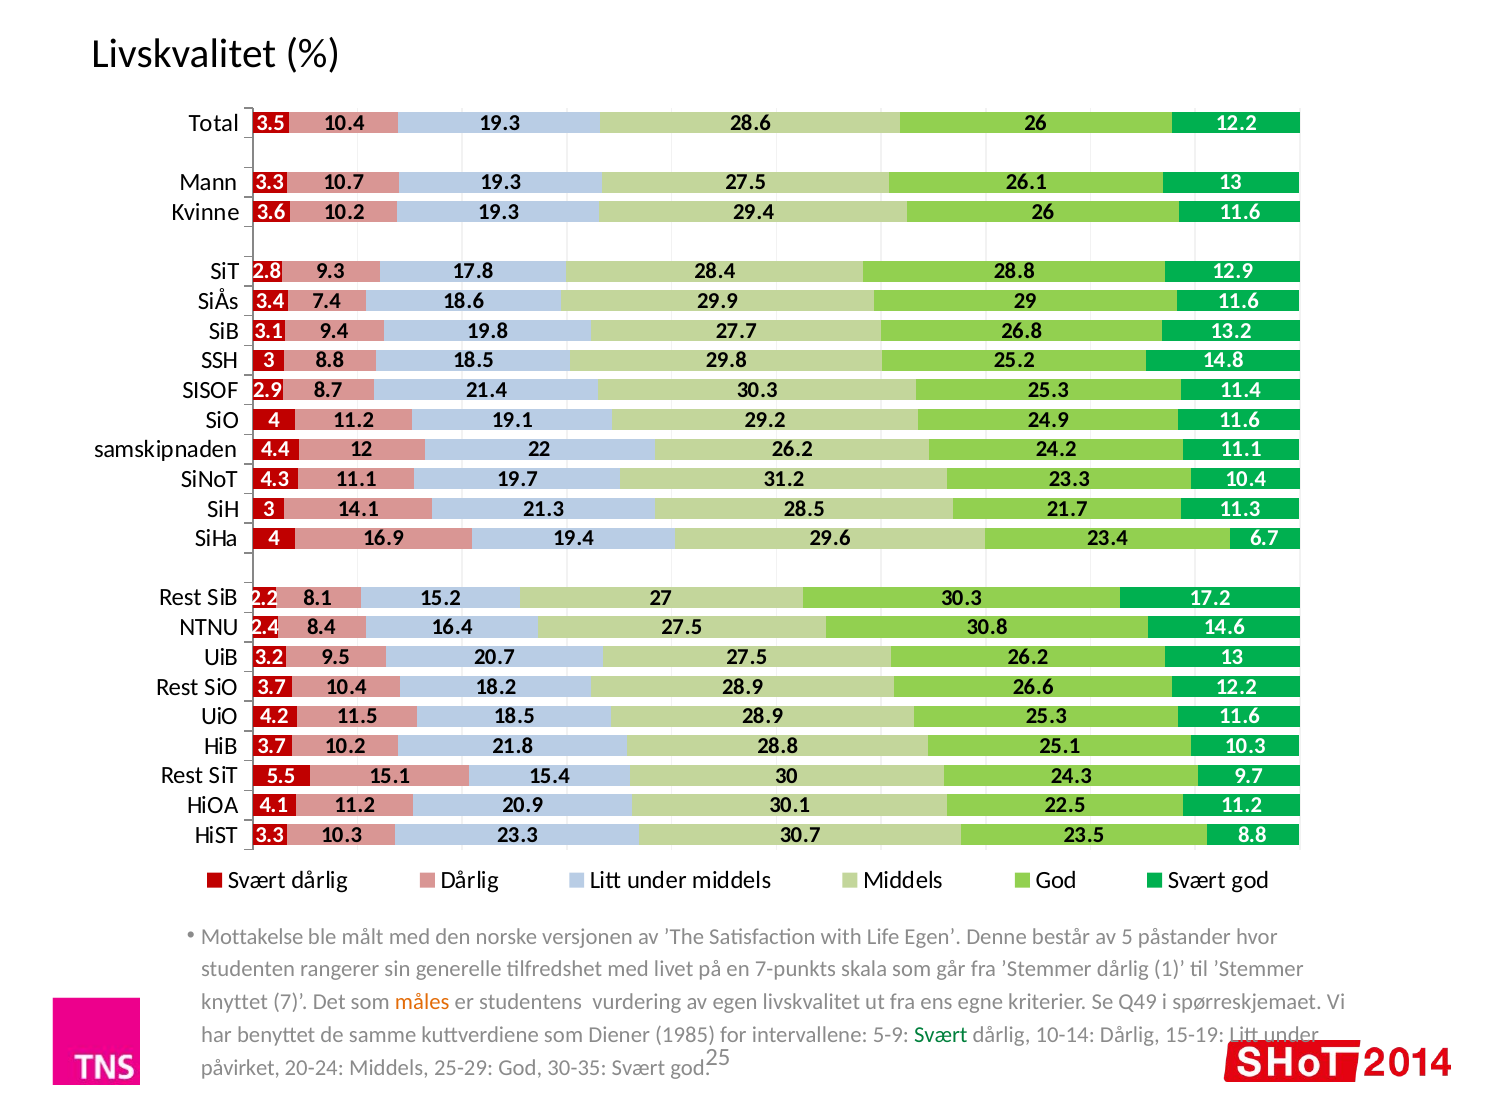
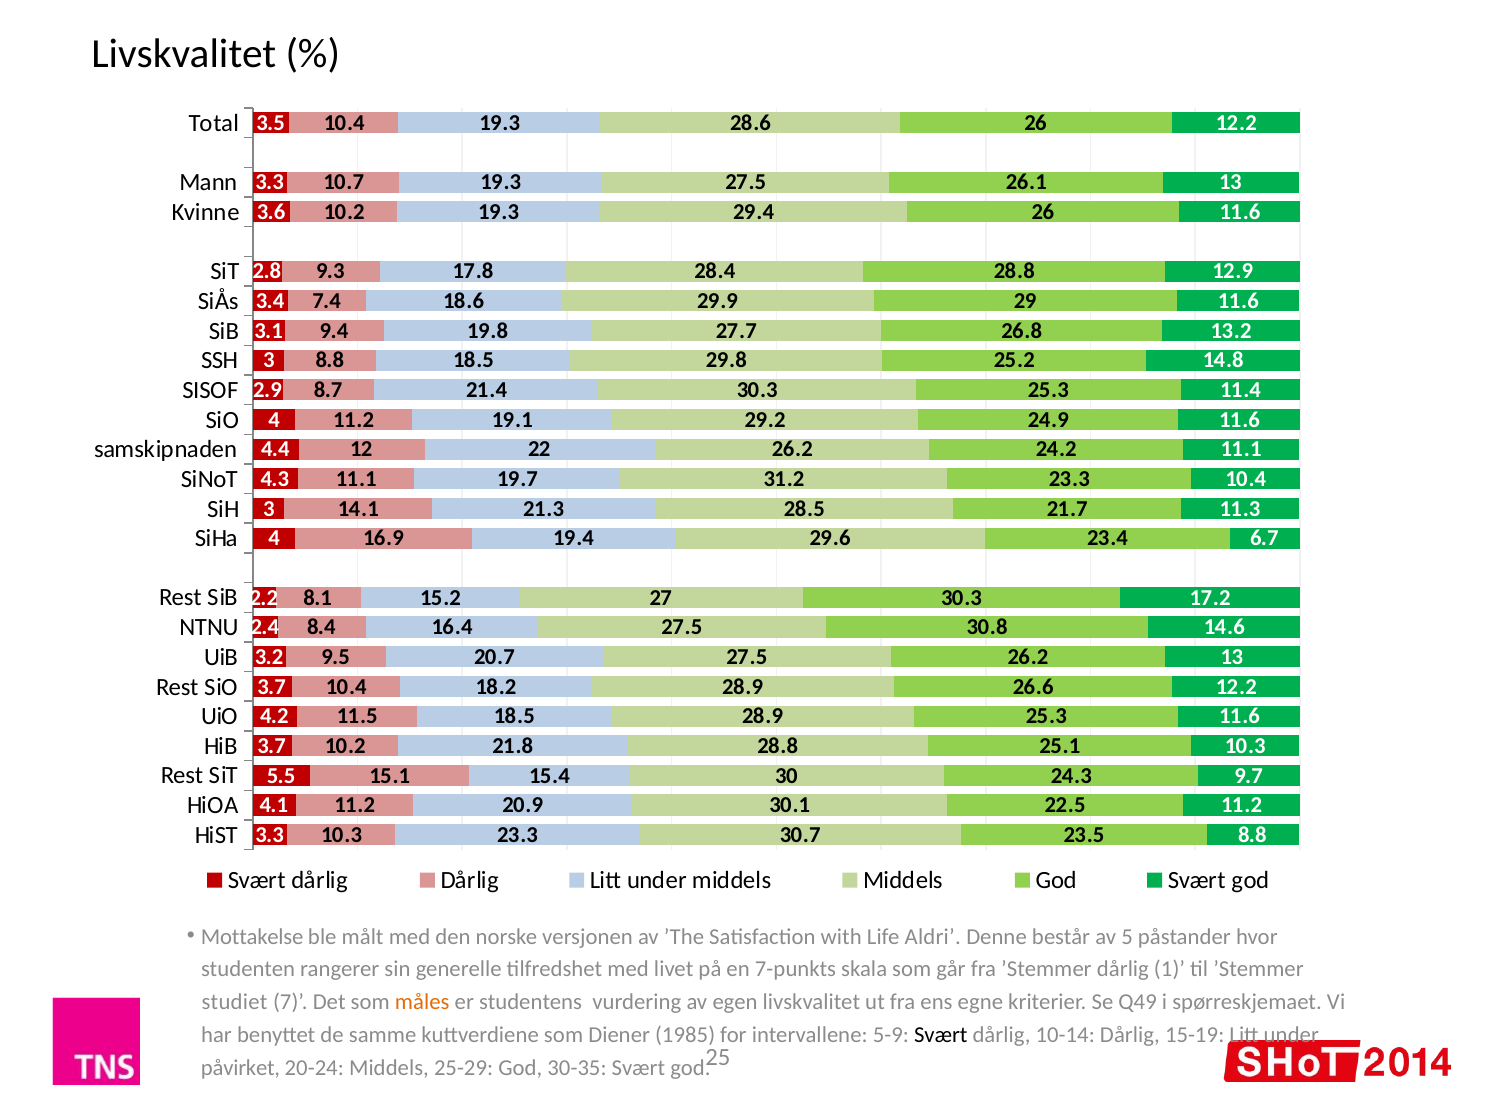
Life Egen: Egen -> Aldri
knyttet: knyttet -> studiet
Svært at (941, 1035) colour: green -> black
